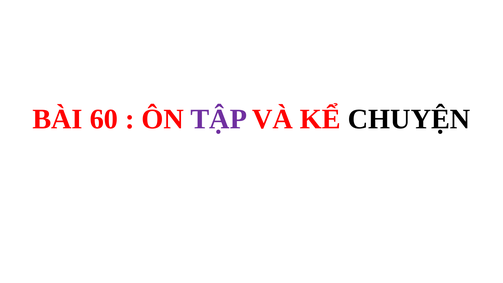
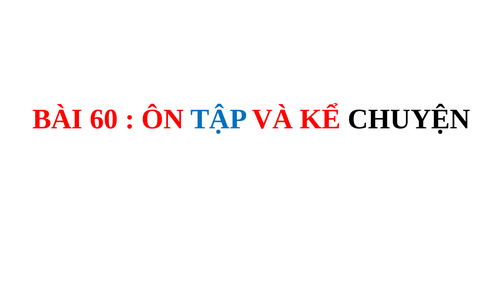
TẬP colour: purple -> blue
